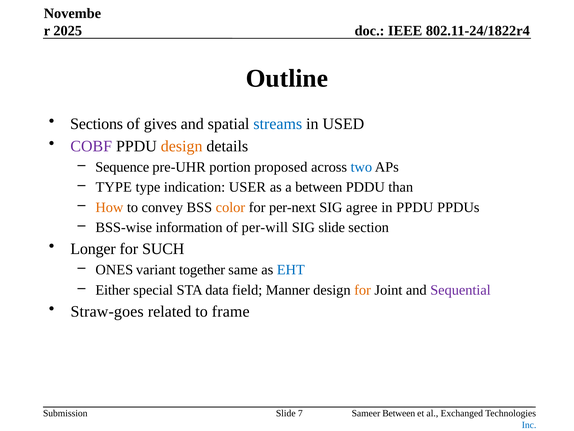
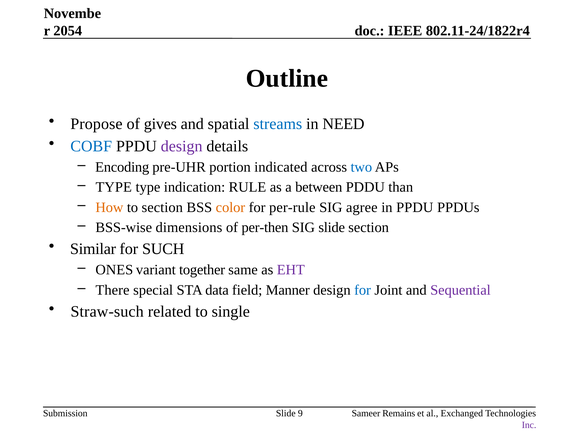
2025: 2025 -> 2054
Sections: Sections -> Propose
USED: USED -> NEED
COBF colour: purple -> blue
design at (182, 146) colour: orange -> purple
Sequence: Sequence -> Encoding
proposed: proposed -> indicated
USER: USER -> RULE
to convey: convey -> section
per-next: per-next -> per-rule
information: information -> dimensions
per-will: per-will -> per-then
Longer: Longer -> Similar
EHT colour: blue -> purple
Either: Either -> There
for at (363, 290) colour: orange -> blue
Straw-goes: Straw-goes -> Straw-such
frame: frame -> single
7: 7 -> 9
Sameer Between: Between -> Remains
Inc colour: blue -> purple
